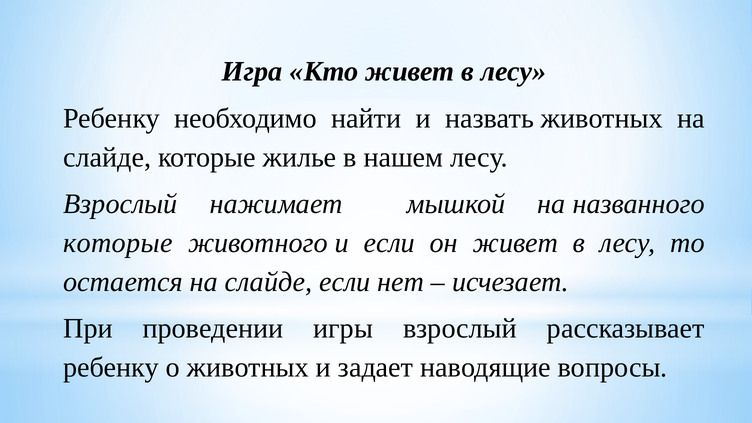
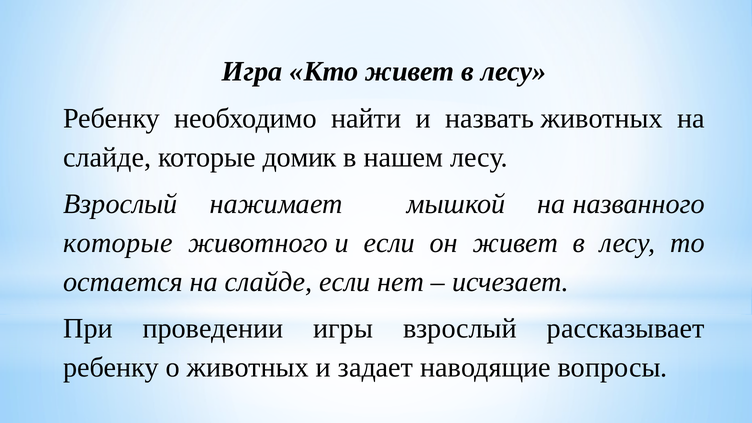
жилье: жилье -> домик
